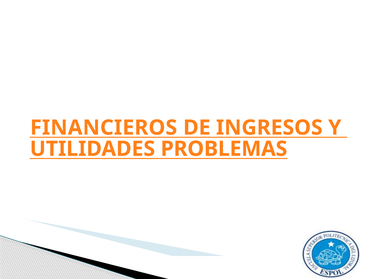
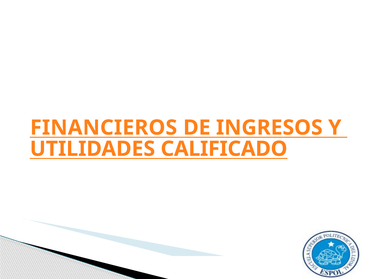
PROBLEMAS: PROBLEMAS -> CALIFICADO
